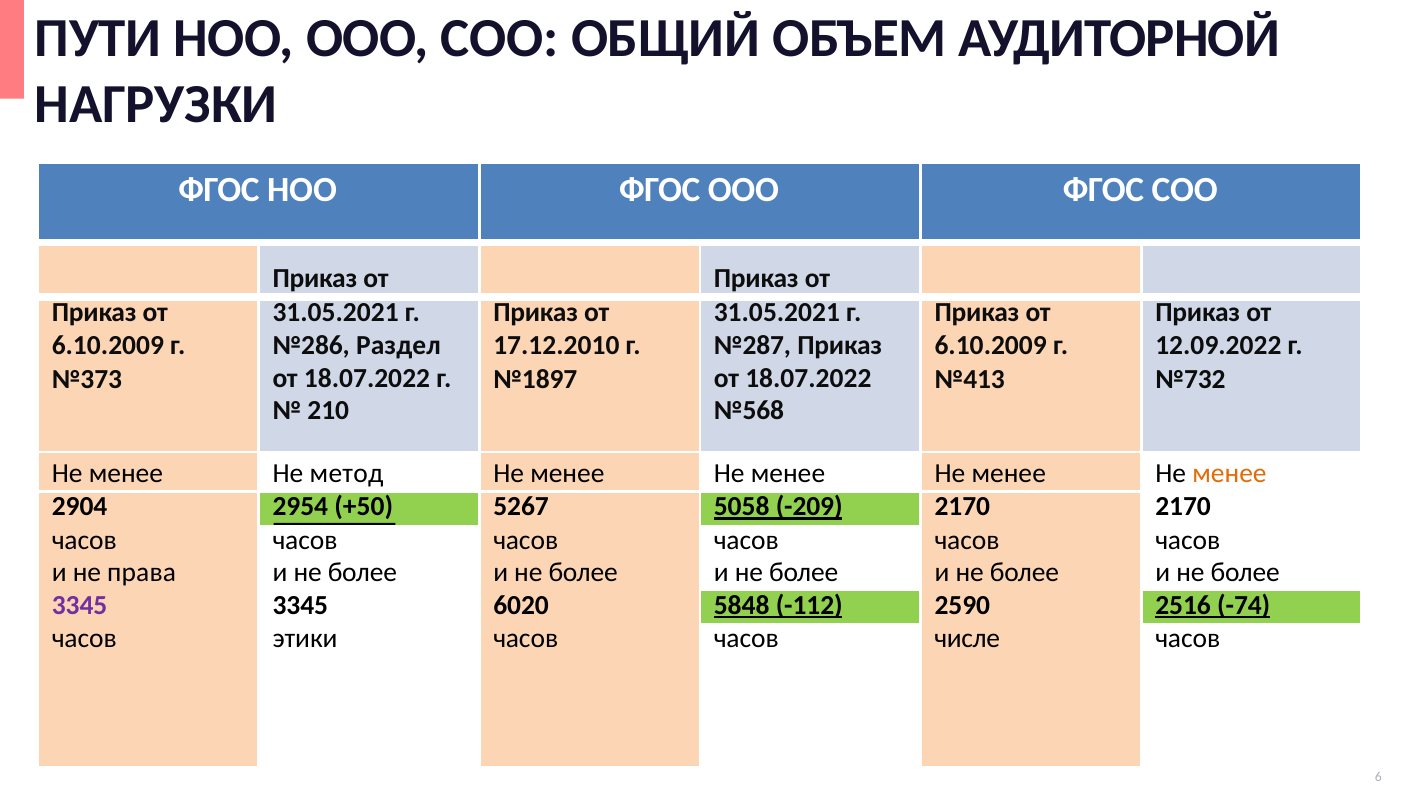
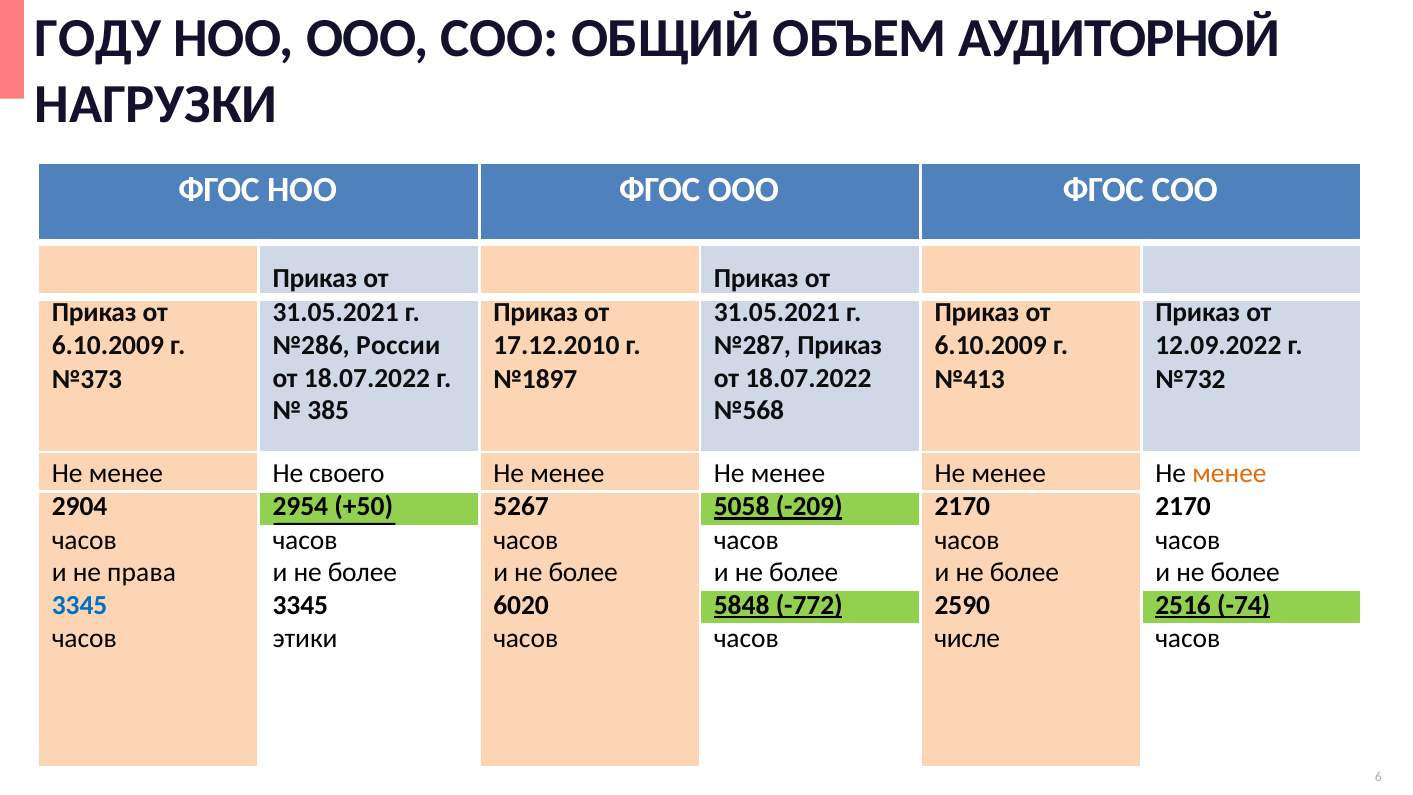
ПУТИ: ПУТИ -> ГОДУ
Раздел: Раздел -> России
210: 210 -> 385
метод: метод -> своего
3345 at (80, 605) colour: purple -> blue
-112: -112 -> -772
